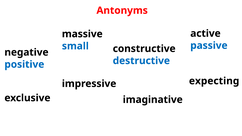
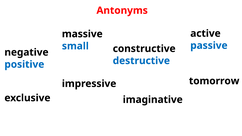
expecting: expecting -> tomorrow
